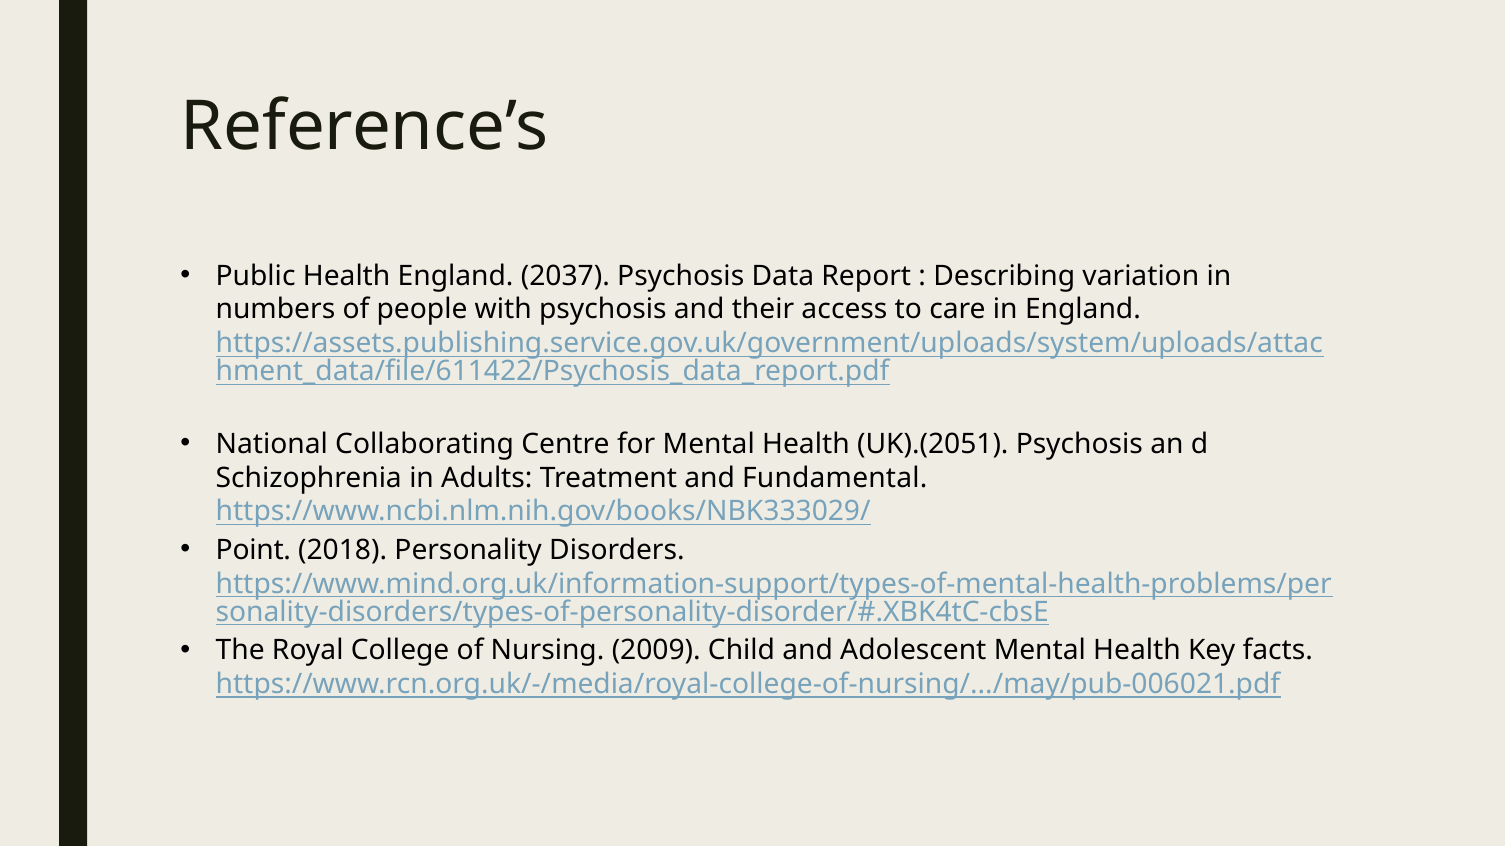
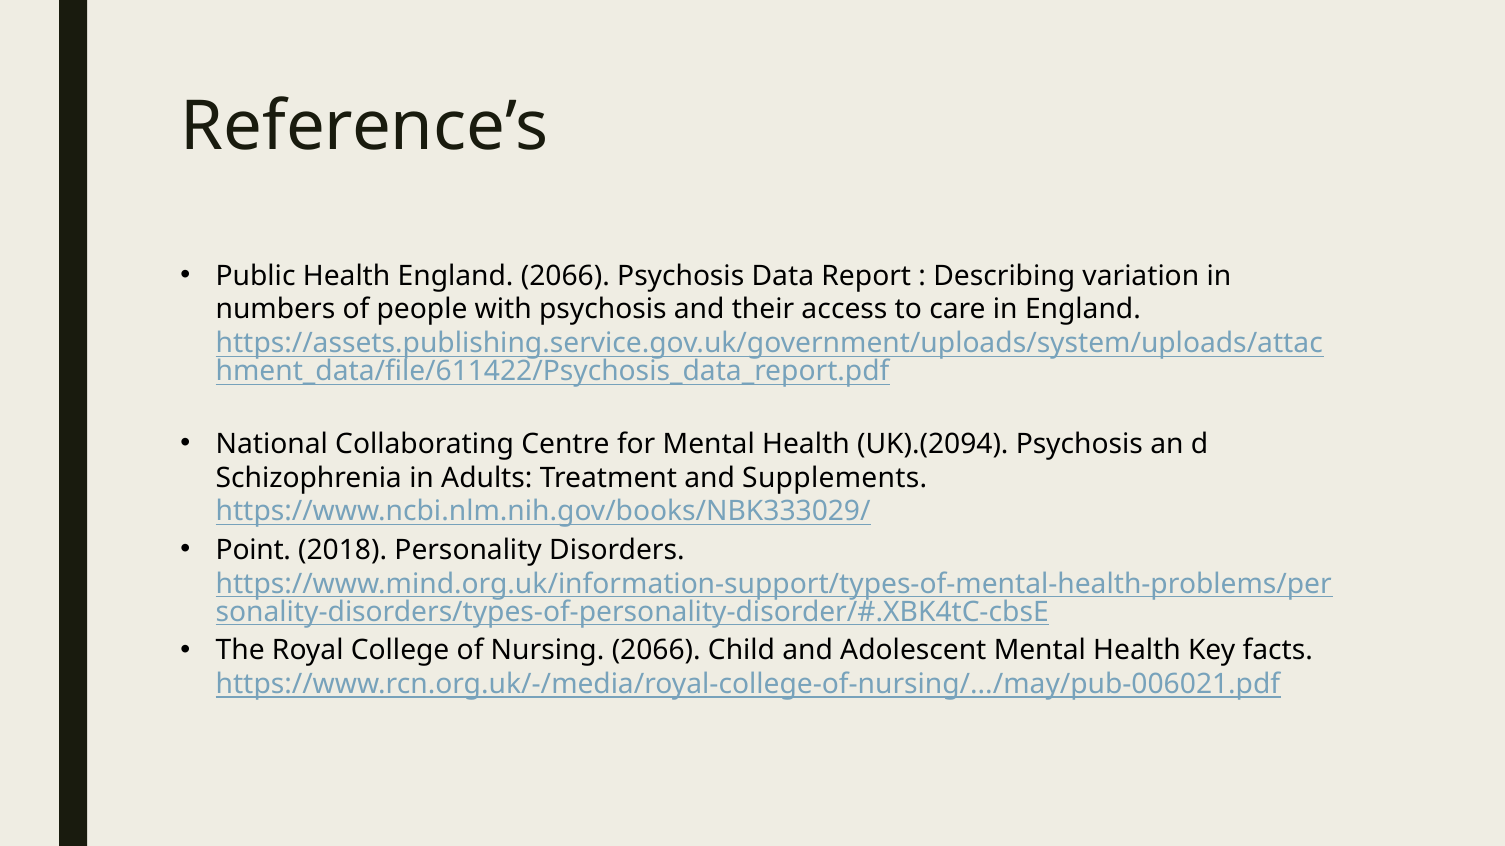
England 2037: 2037 -> 2066
UK).(2051: UK).(2051 -> UK).(2094
Fundamental: Fundamental -> Supplements
Nursing 2009: 2009 -> 2066
